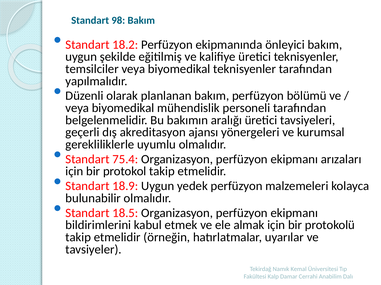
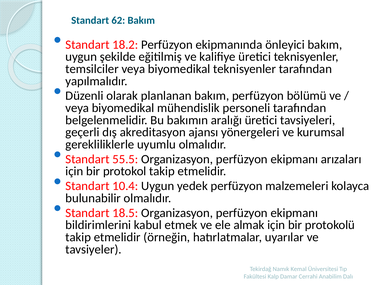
98: 98 -> 62
75.4: 75.4 -> 55.5
18.9: 18.9 -> 10.4
